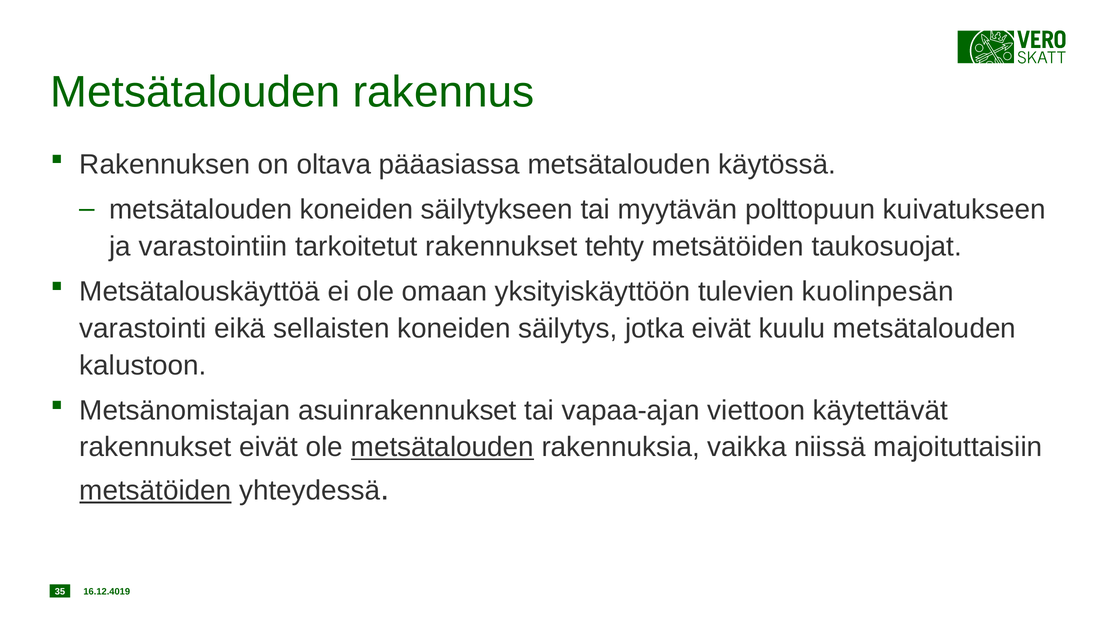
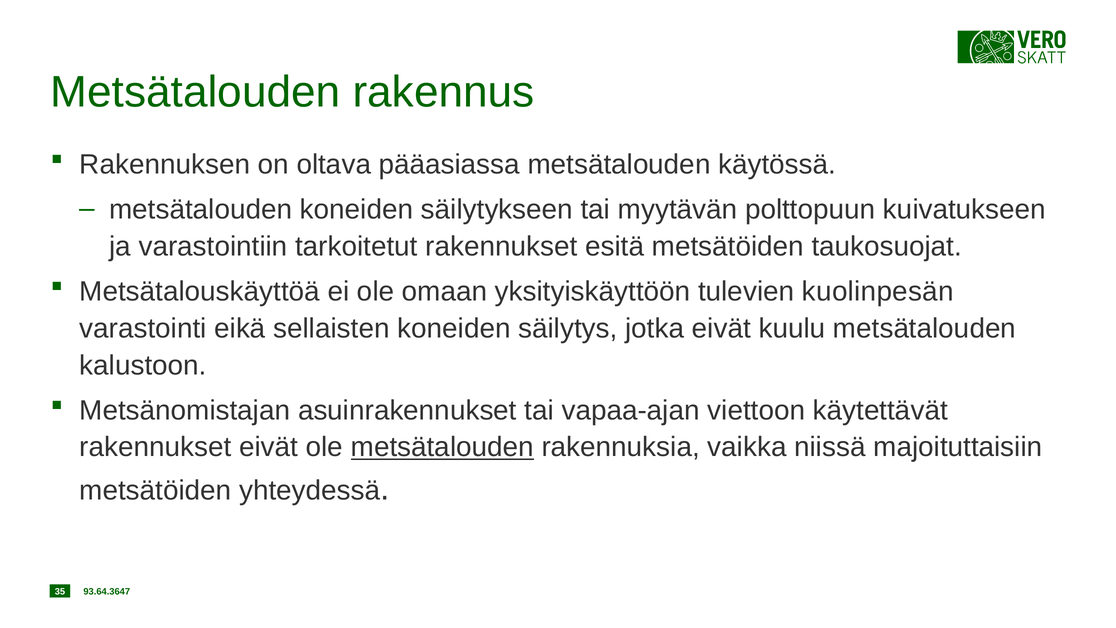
tehty: tehty -> esitä
metsätöiden at (155, 491) underline: present -> none
16.12.4019: 16.12.4019 -> 93.64.3647
